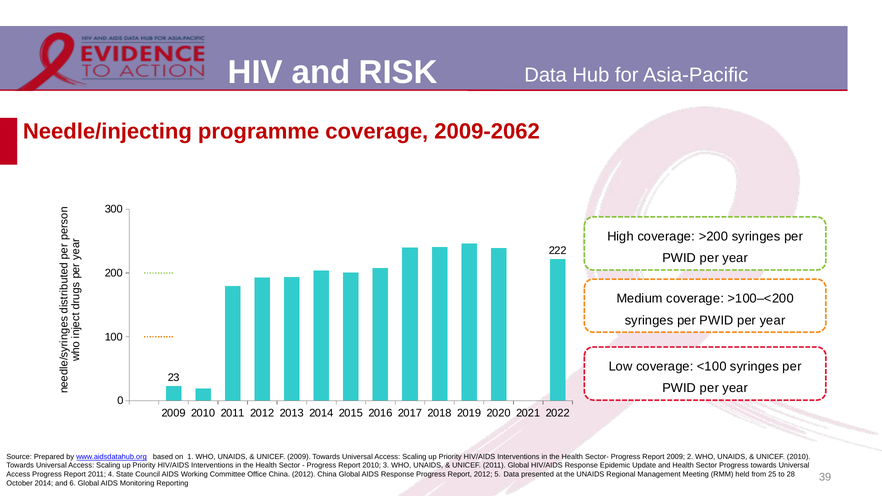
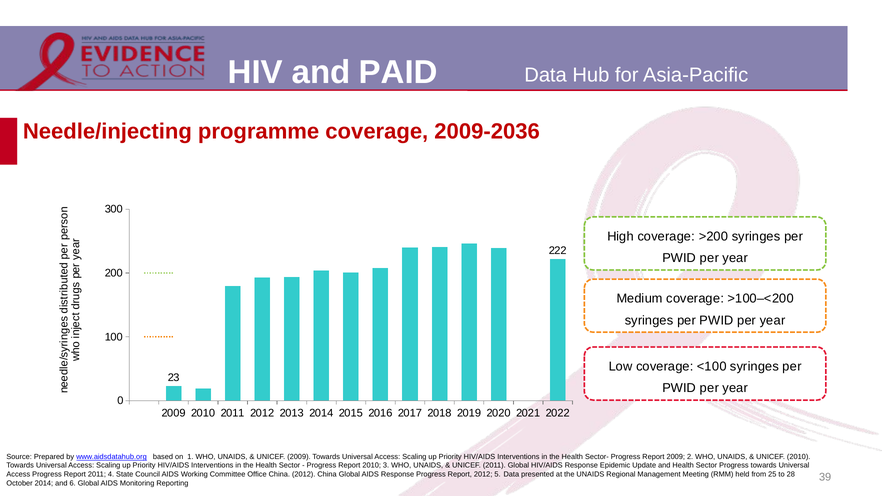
RISK: RISK -> PAID
2009-2062: 2009-2062 -> 2009-2036
